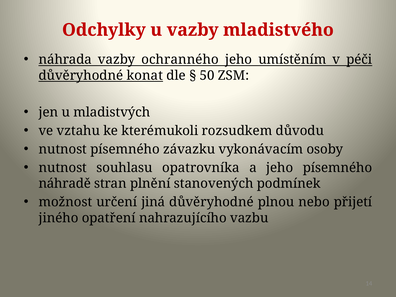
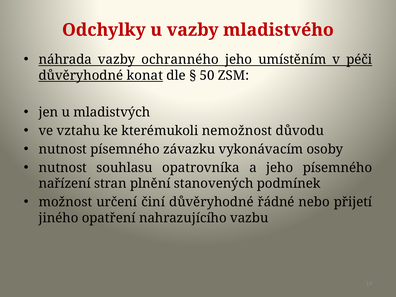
rozsudkem: rozsudkem -> nemožnost
náhradě: náhradě -> nařízení
jiná: jiná -> činí
plnou: plnou -> řádné
